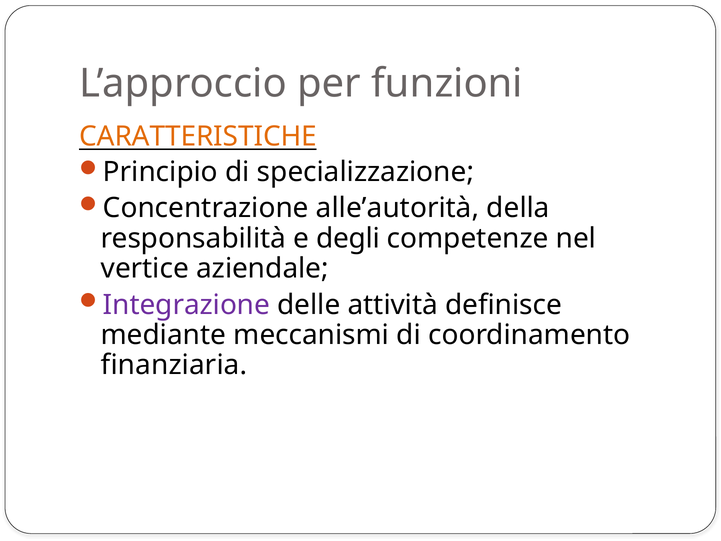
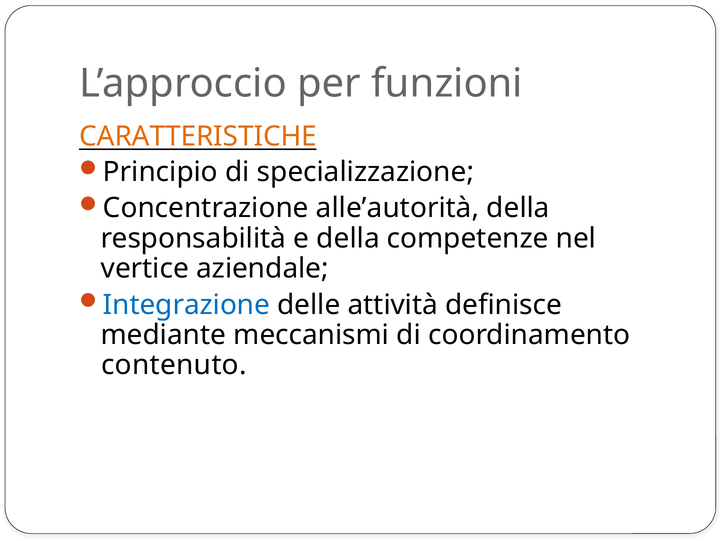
e degli: degli -> della
Integrazione colour: purple -> blue
finanziaria: finanziaria -> contenuto
